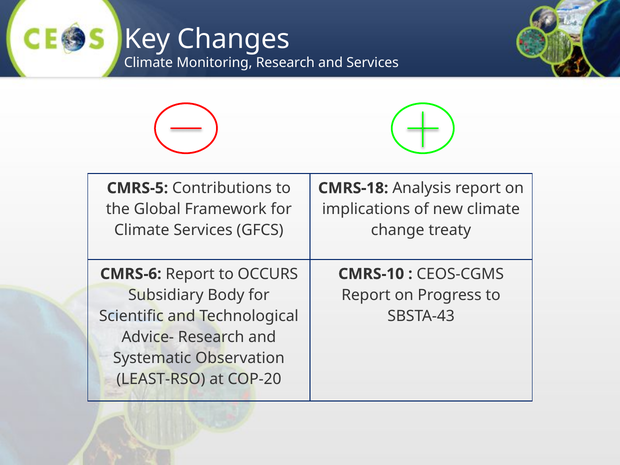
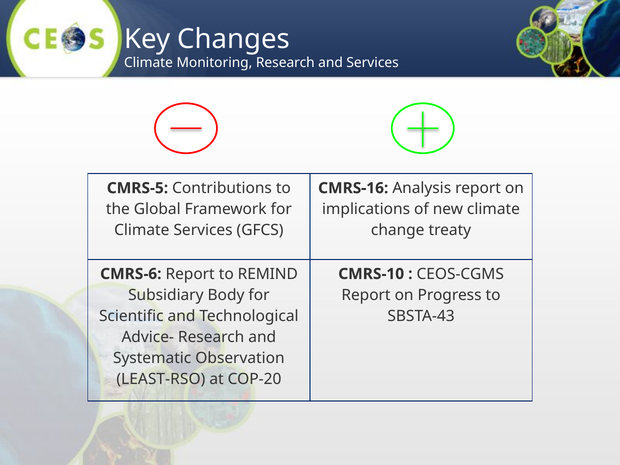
CMRS-18: CMRS-18 -> CMRS-16
OCCURS: OCCURS -> REMIND
